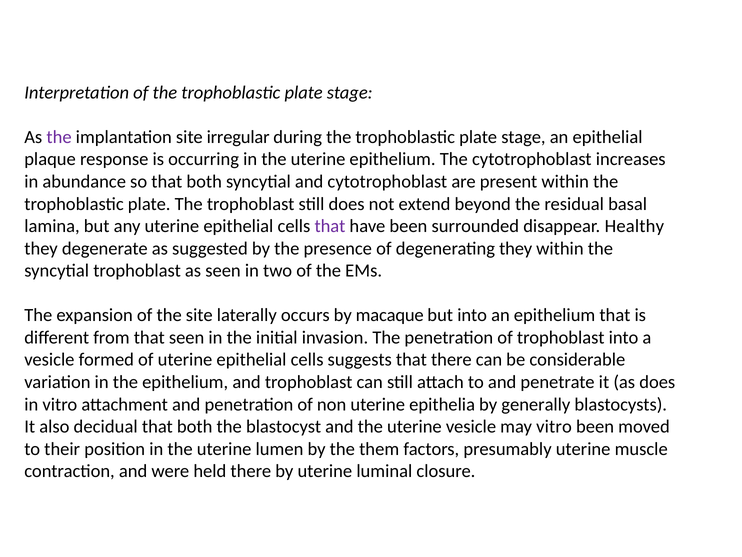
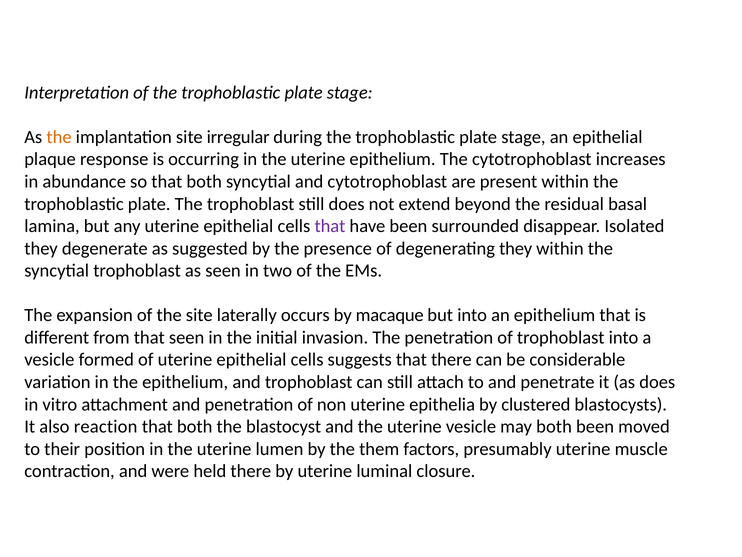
the at (59, 137) colour: purple -> orange
Healthy: Healthy -> Isolated
generally: generally -> clustered
decidual: decidual -> reaction
may vitro: vitro -> both
